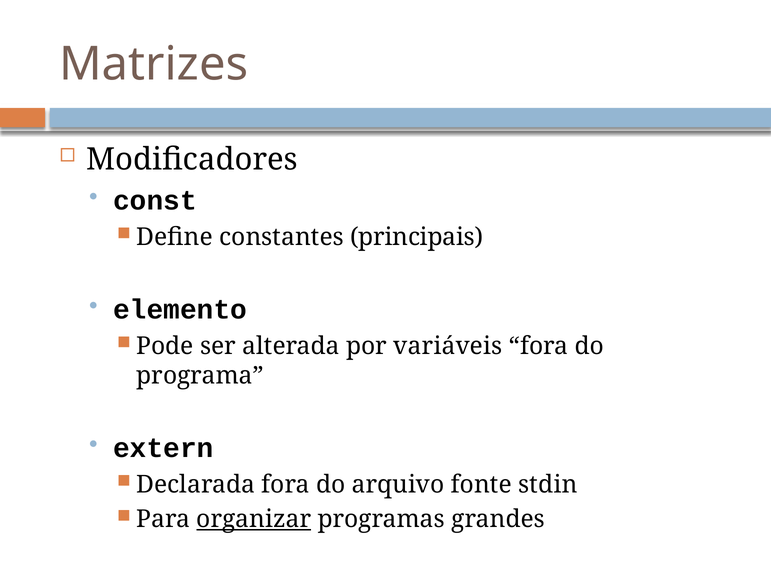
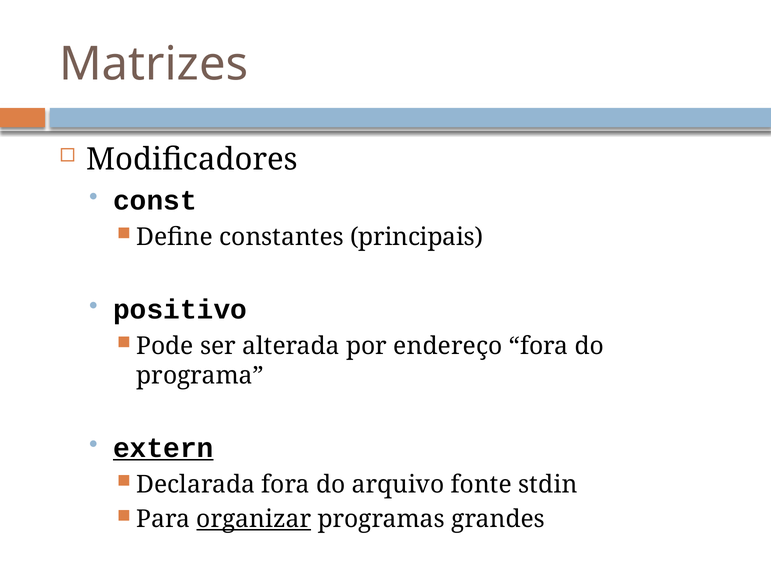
elemento: elemento -> positivo
variáveis: variáveis -> endereço
extern underline: none -> present
